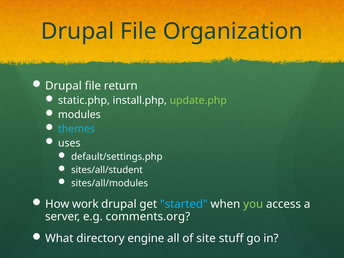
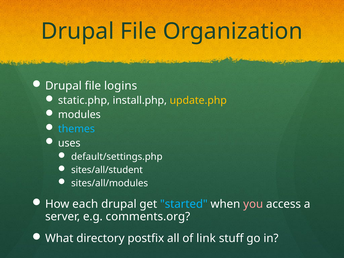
return: return -> logins
update.php colour: light green -> yellow
work: work -> each
you colour: light green -> pink
engine: engine -> postfix
site: site -> link
